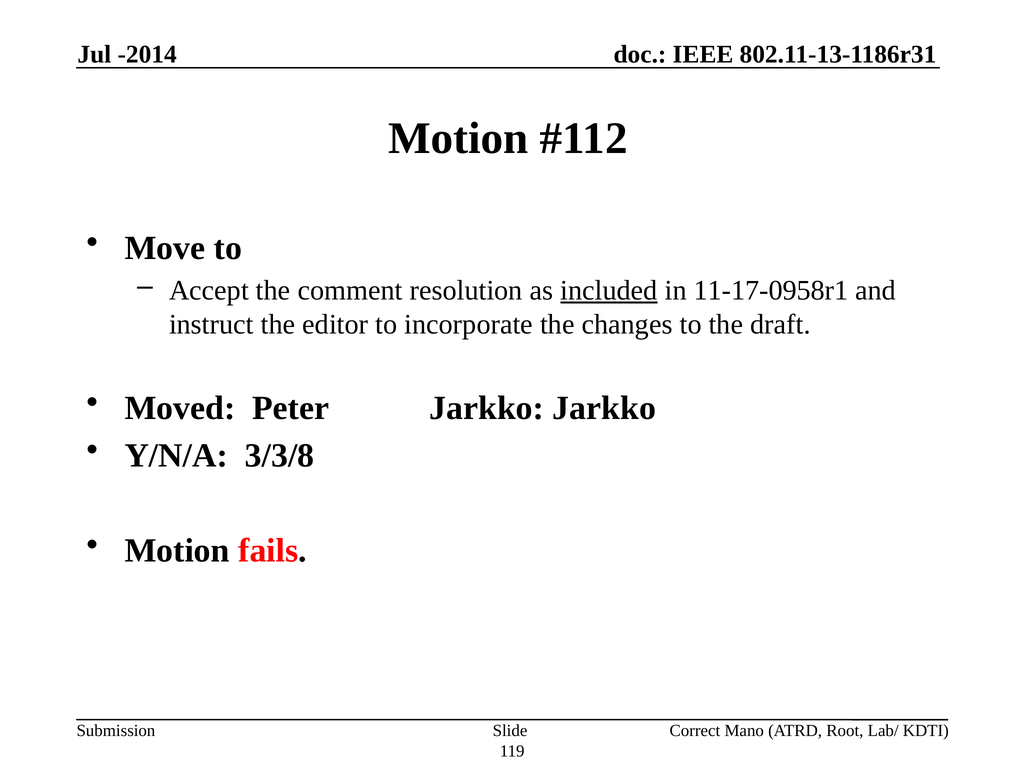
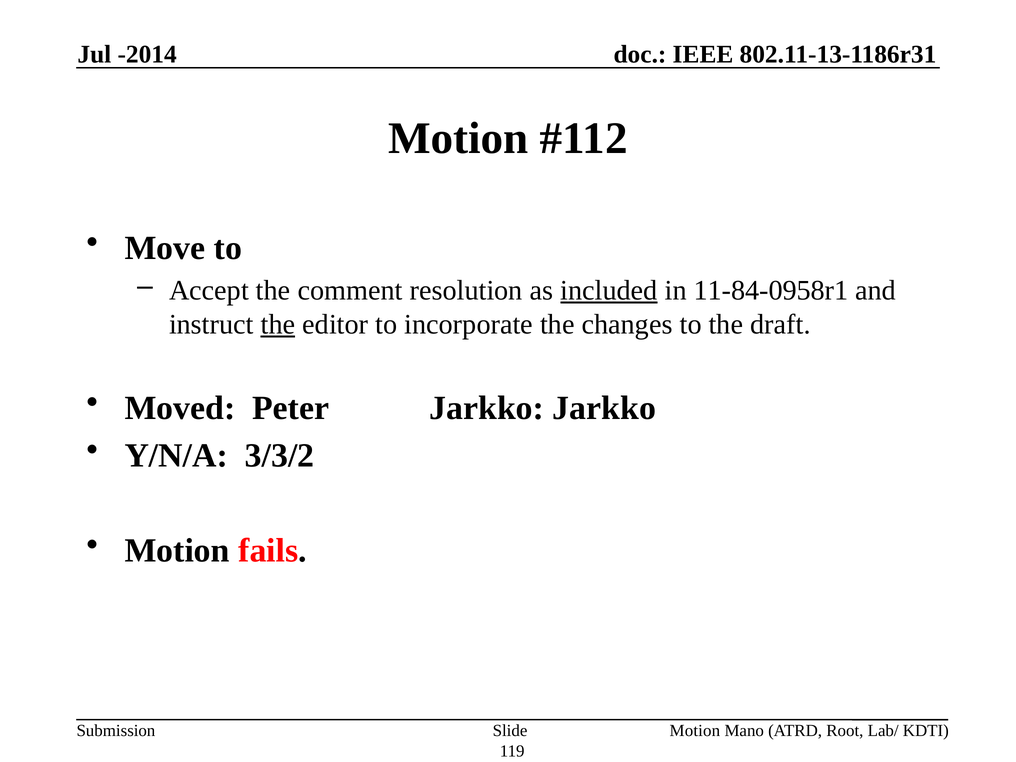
11-17-0958r1: 11-17-0958r1 -> 11-84-0958r1
the at (278, 324) underline: none -> present
3/3/8: 3/3/8 -> 3/3/2
Correct at (695, 731): Correct -> Motion
